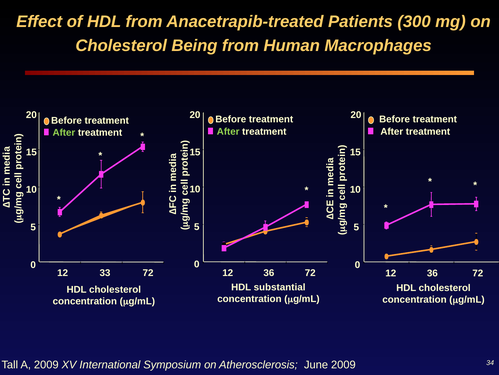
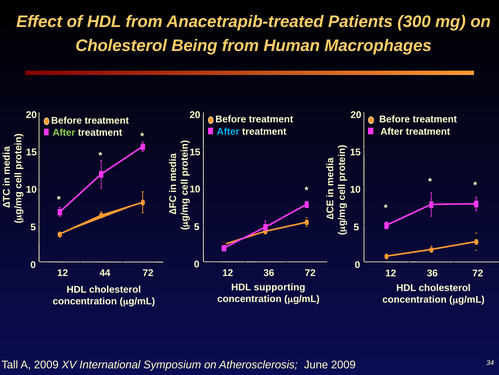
After at (228, 131) colour: light green -> light blue
33: 33 -> 44
substantial: substantial -> supporting
